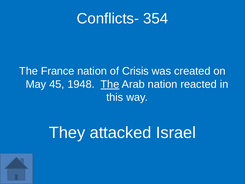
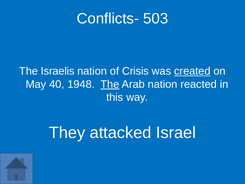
354: 354 -> 503
France: France -> Israelis
created underline: none -> present
45: 45 -> 40
